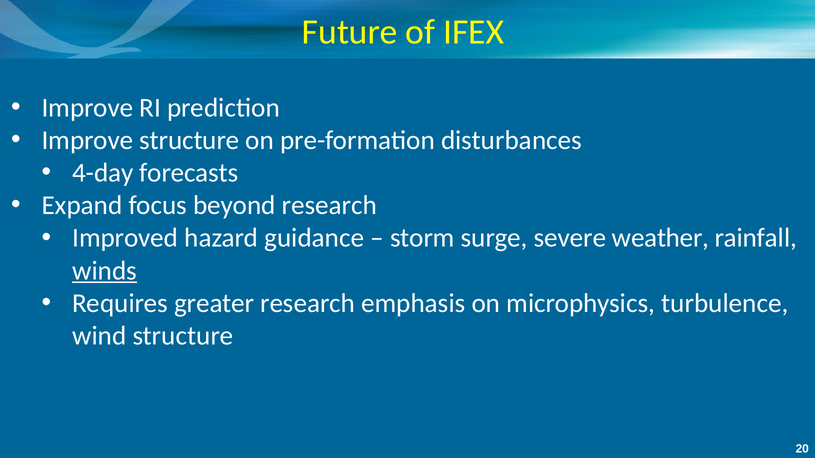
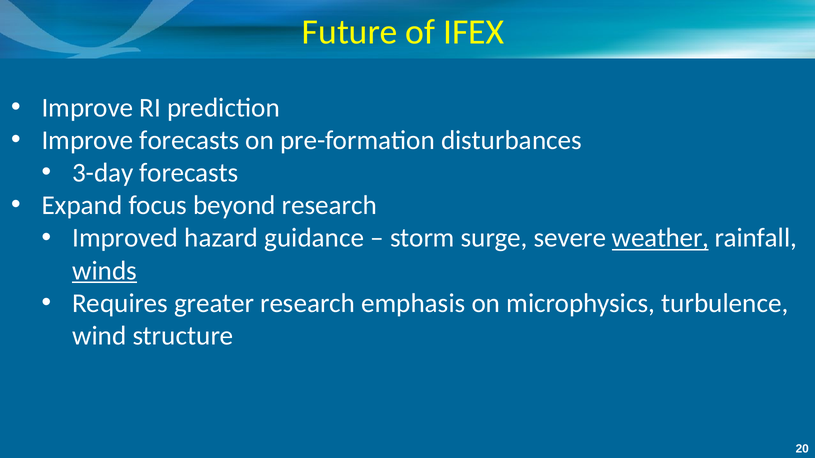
Improve structure: structure -> forecasts
4-day: 4-day -> 3-day
weather underline: none -> present
